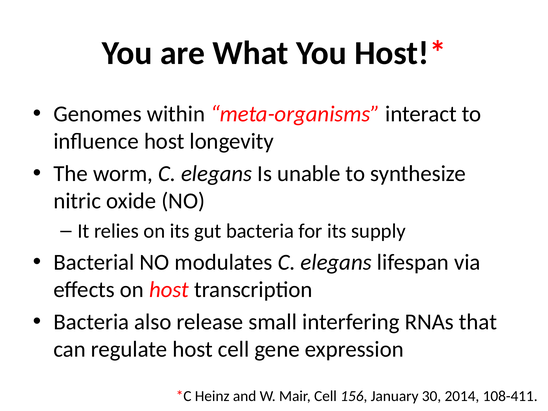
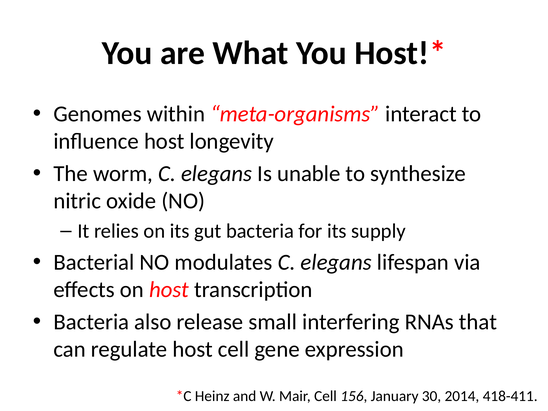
108-411: 108-411 -> 418-411
